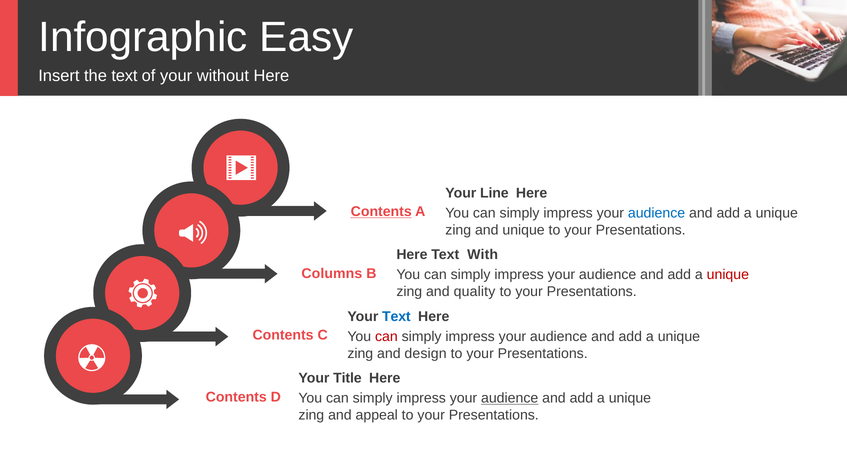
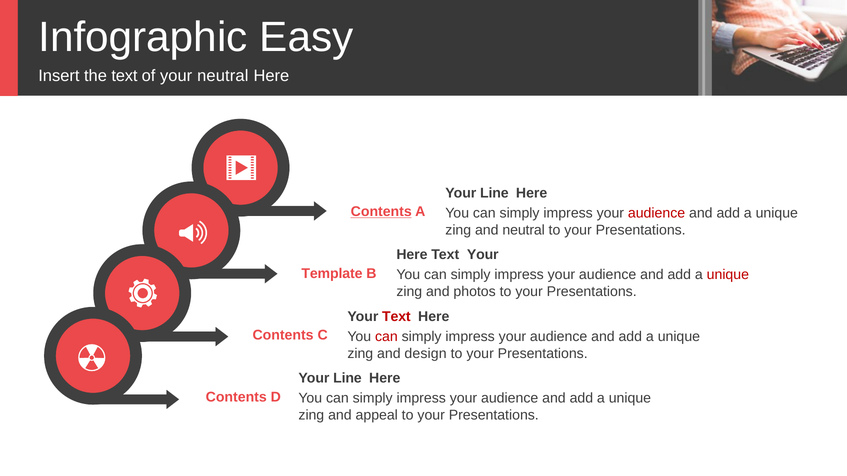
your without: without -> neutral
audience at (657, 213) colour: blue -> red
and unique: unique -> neutral
Text With: With -> Your
Columns: Columns -> Template
quality: quality -> photos
Text at (396, 317) colour: blue -> red
Title at (347, 379): Title -> Line
audience at (510, 399) underline: present -> none
